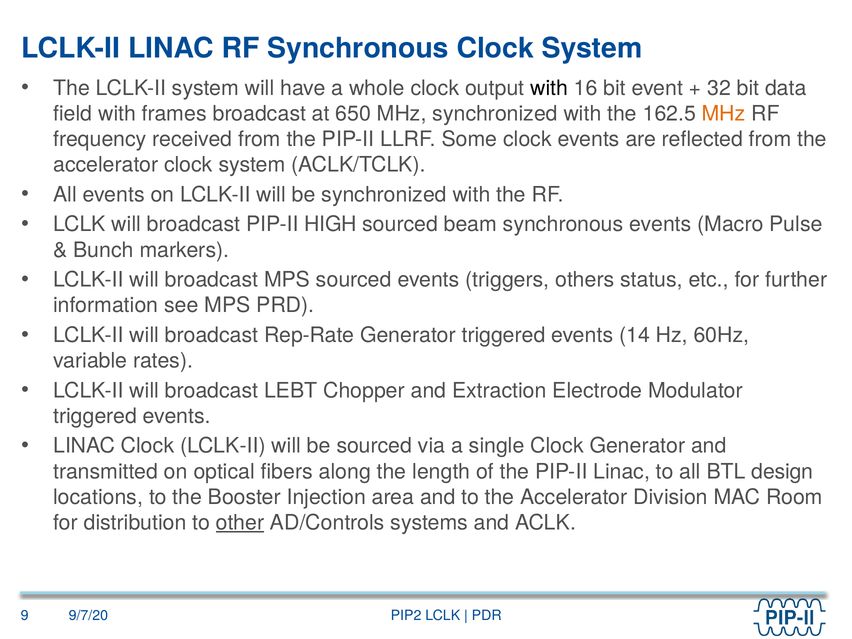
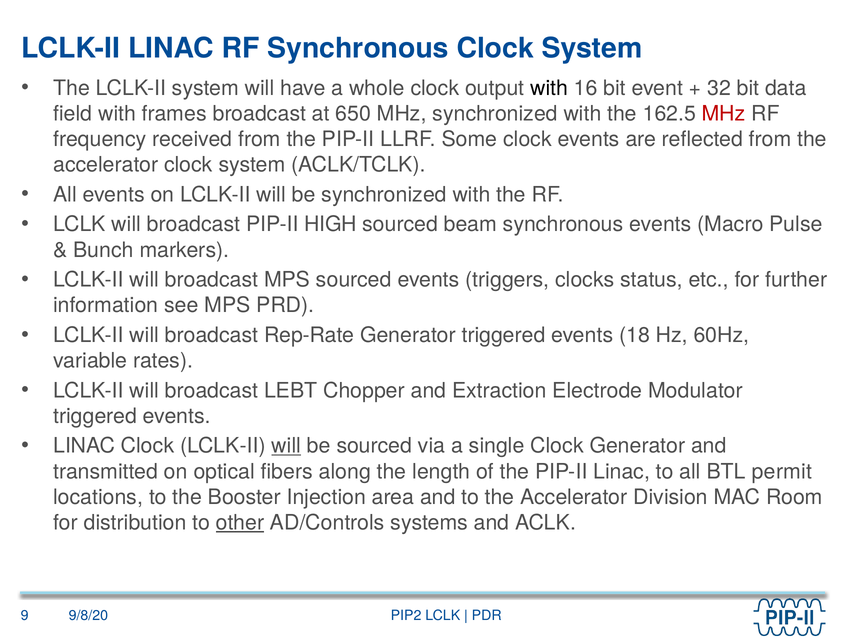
MHz at (724, 114) colour: orange -> red
others: others -> clocks
14: 14 -> 18
will at (286, 446) underline: none -> present
design: design -> permit
9/7/20: 9/7/20 -> 9/8/20
